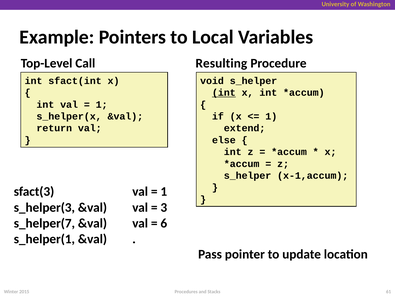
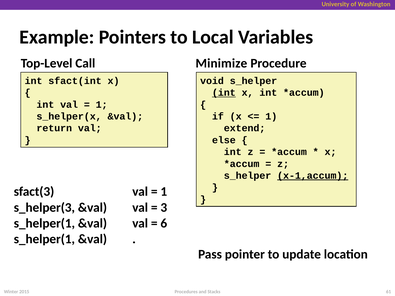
Resulting: Resulting -> Minimize
x-1,accum underline: none -> present
s_helper(7 at (44, 223): s_helper(7 -> s_helper(1
